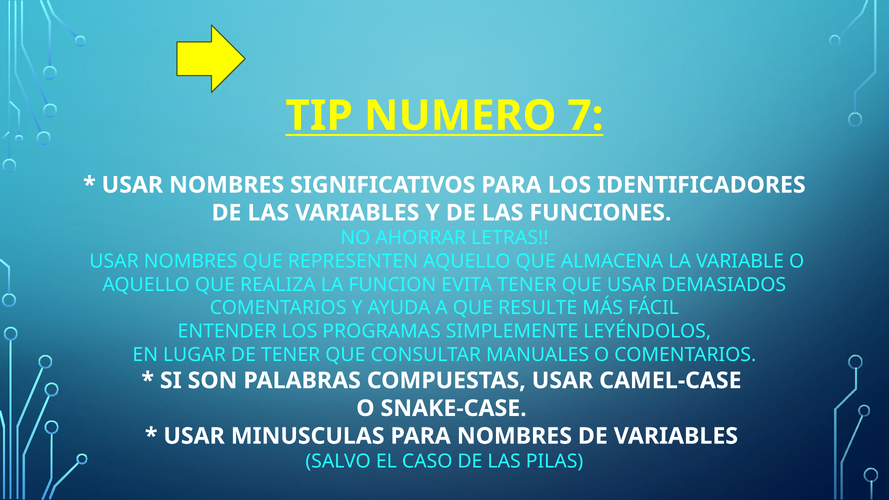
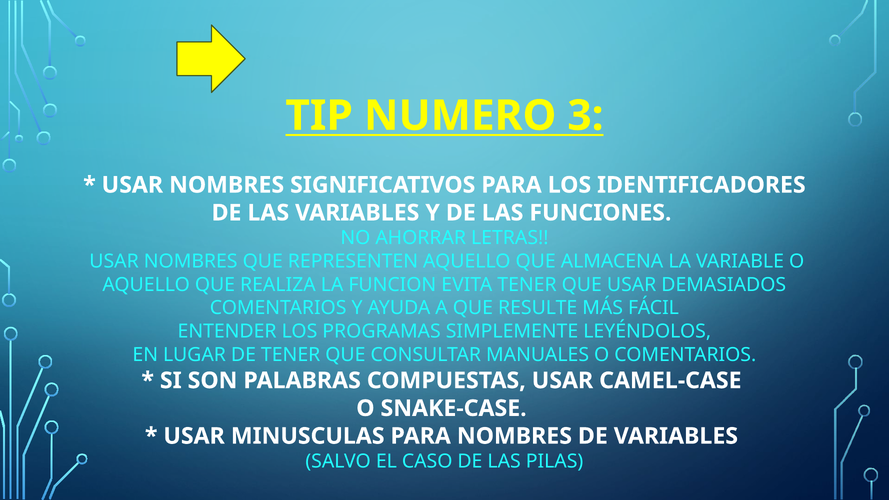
7: 7 -> 3
